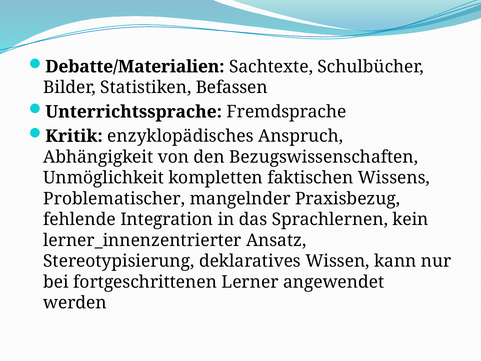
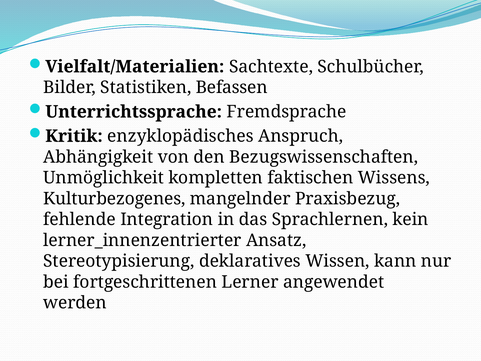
Debatte/Materialien: Debatte/Materialien -> Vielfalt/Materialien
Problematischer: Problematischer -> Kulturbezogenes
